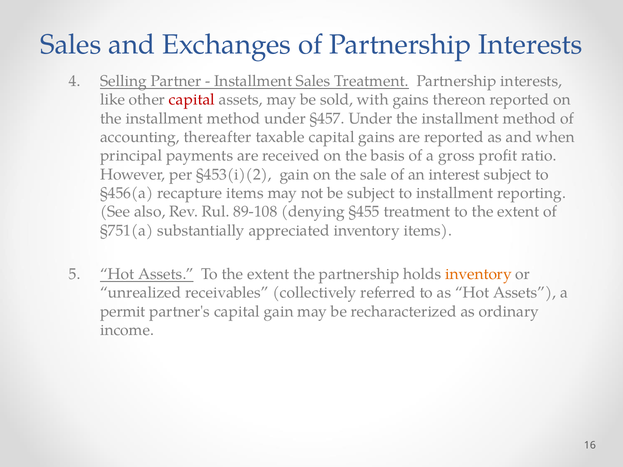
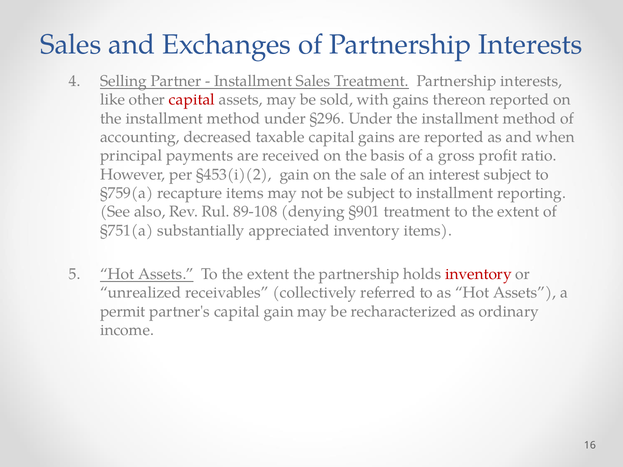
§457: §457 -> §296
thereafter: thereafter -> decreased
§456(a: §456(a -> §759(a
§455: §455 -> §901
inventory at (479, 274) colour: orange -> red
